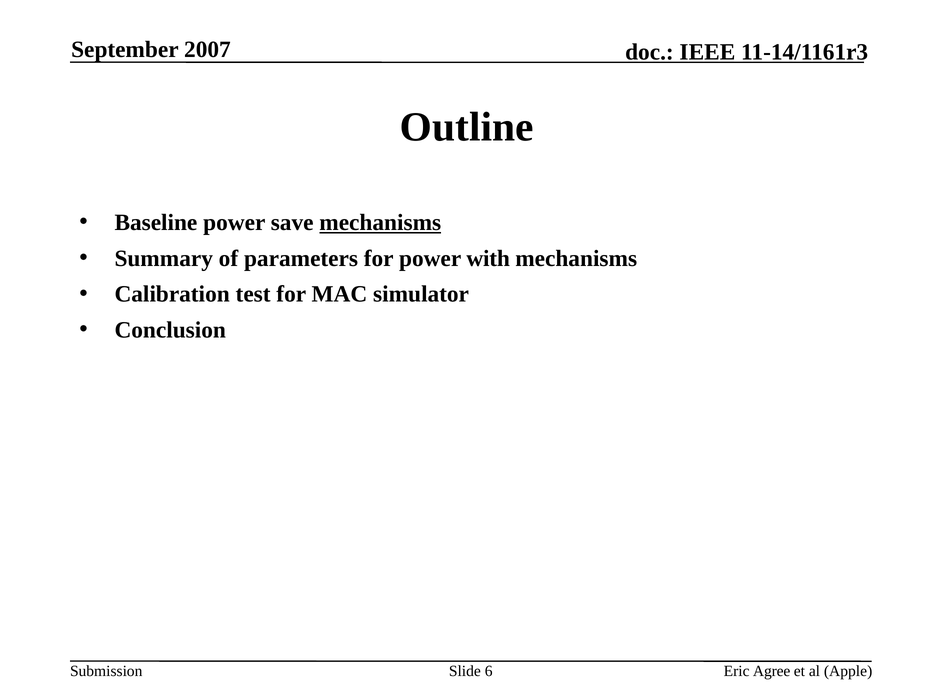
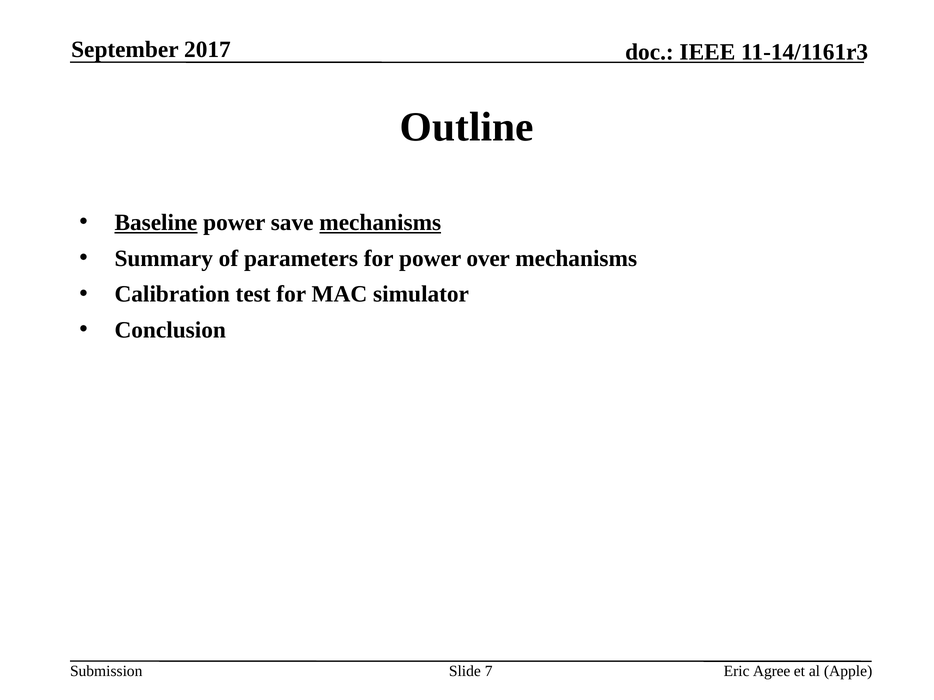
2007: 2007 -> 2017
Baseline underline: none -> present
with: with -> over
6: 6 -> 7
